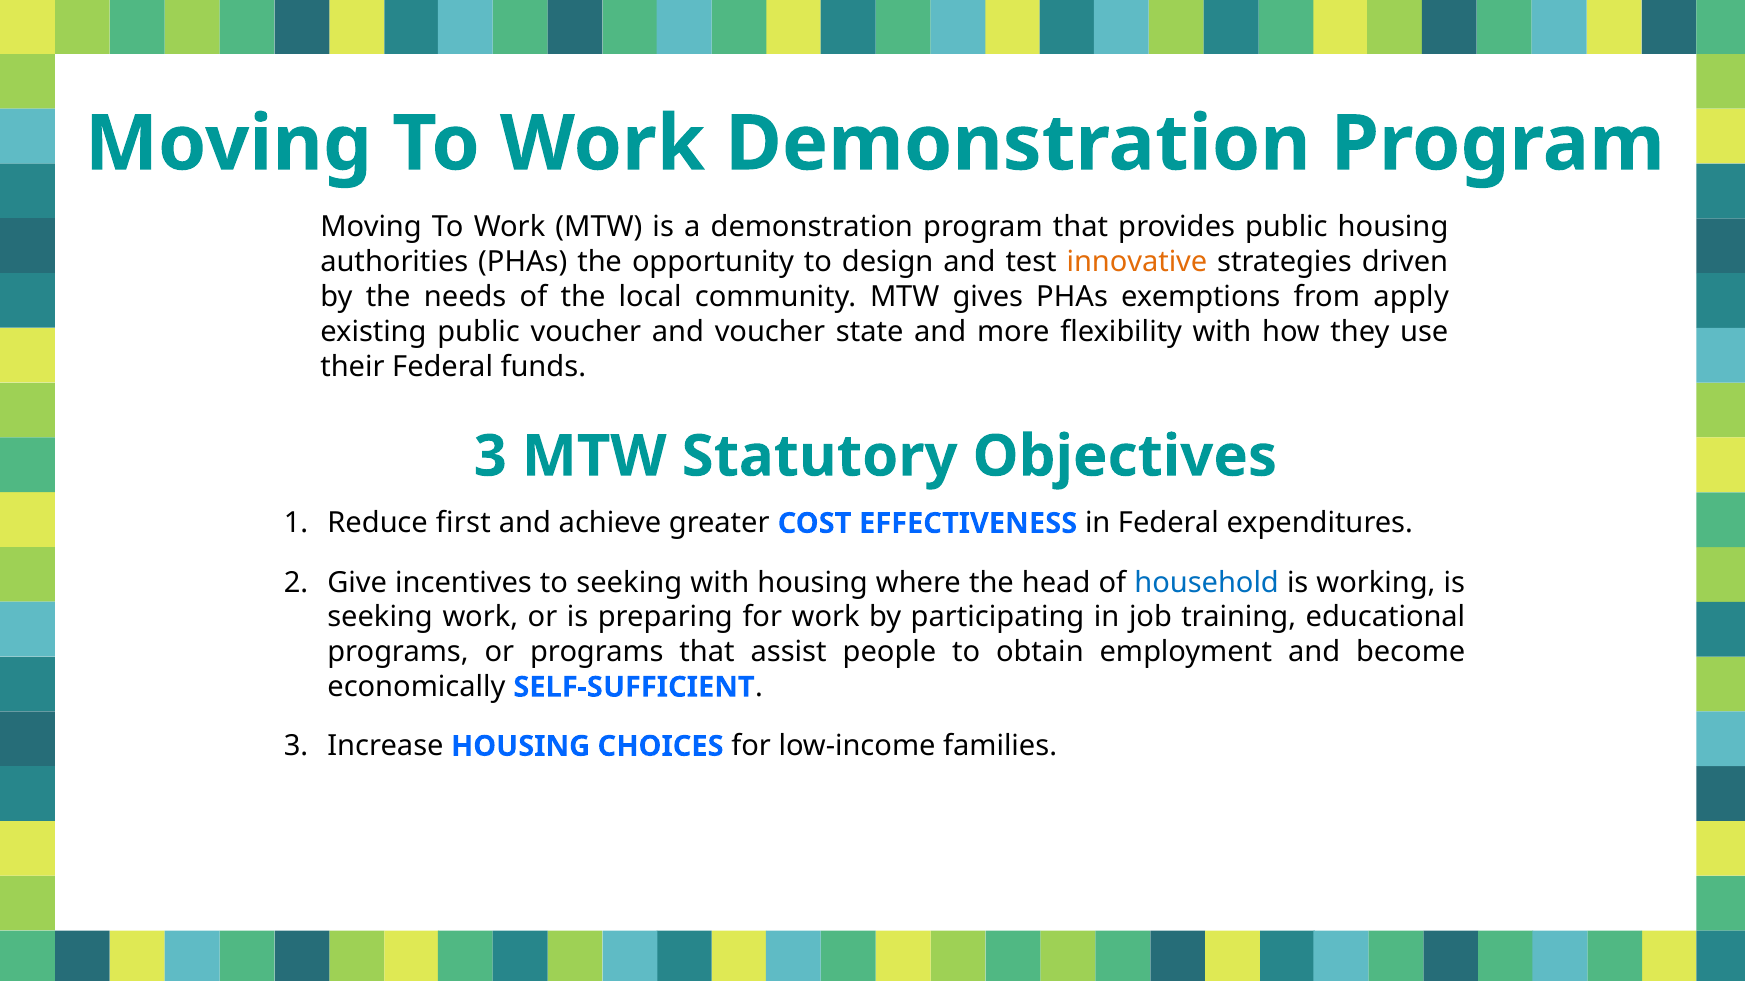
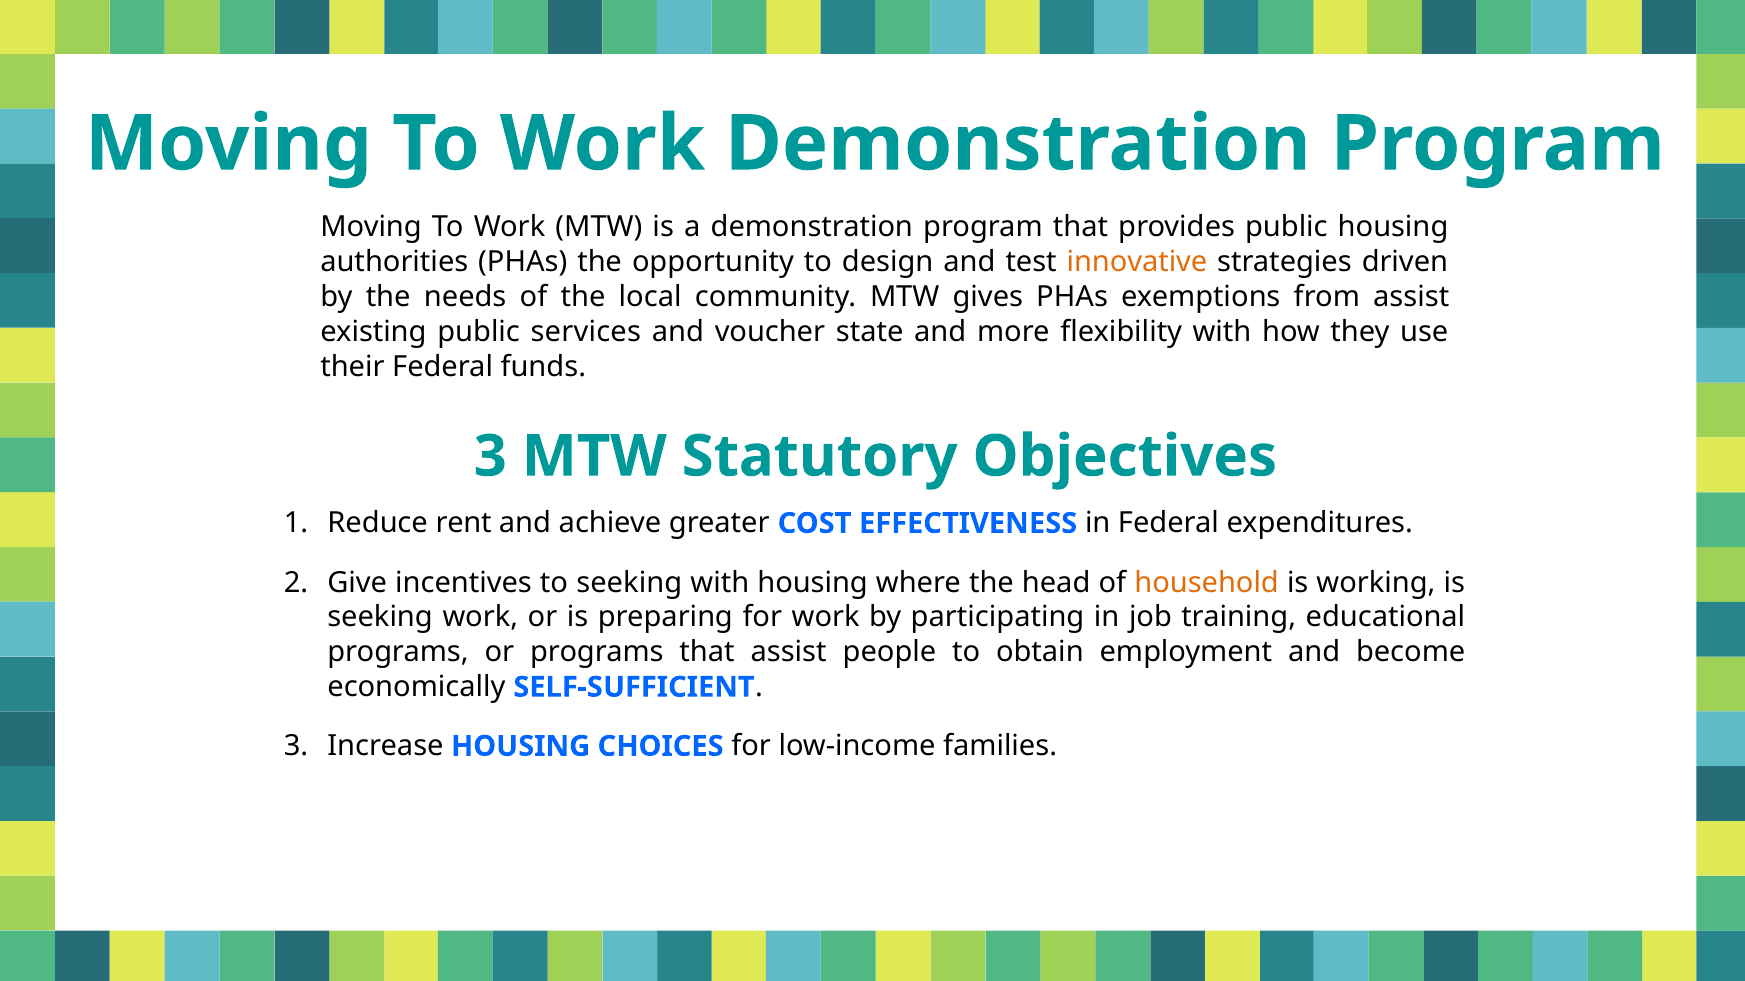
from apply: apply -> assist
public voucher: voucher -> services
first: first -> rent
household colour: blue -> orange
